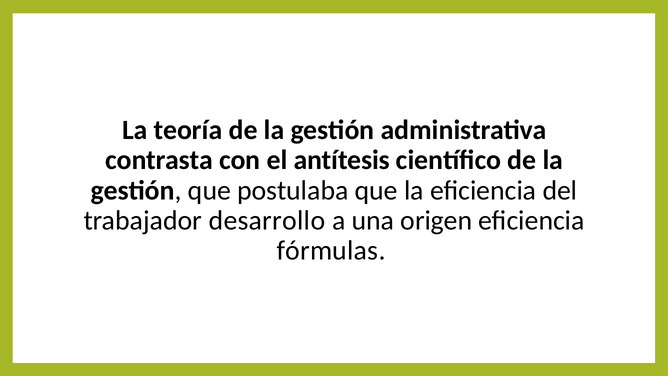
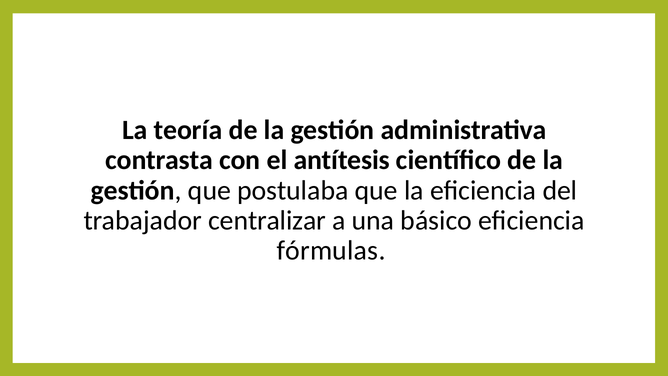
desarrollo: desarrollo -> centralizar
origen: origen -> básico
